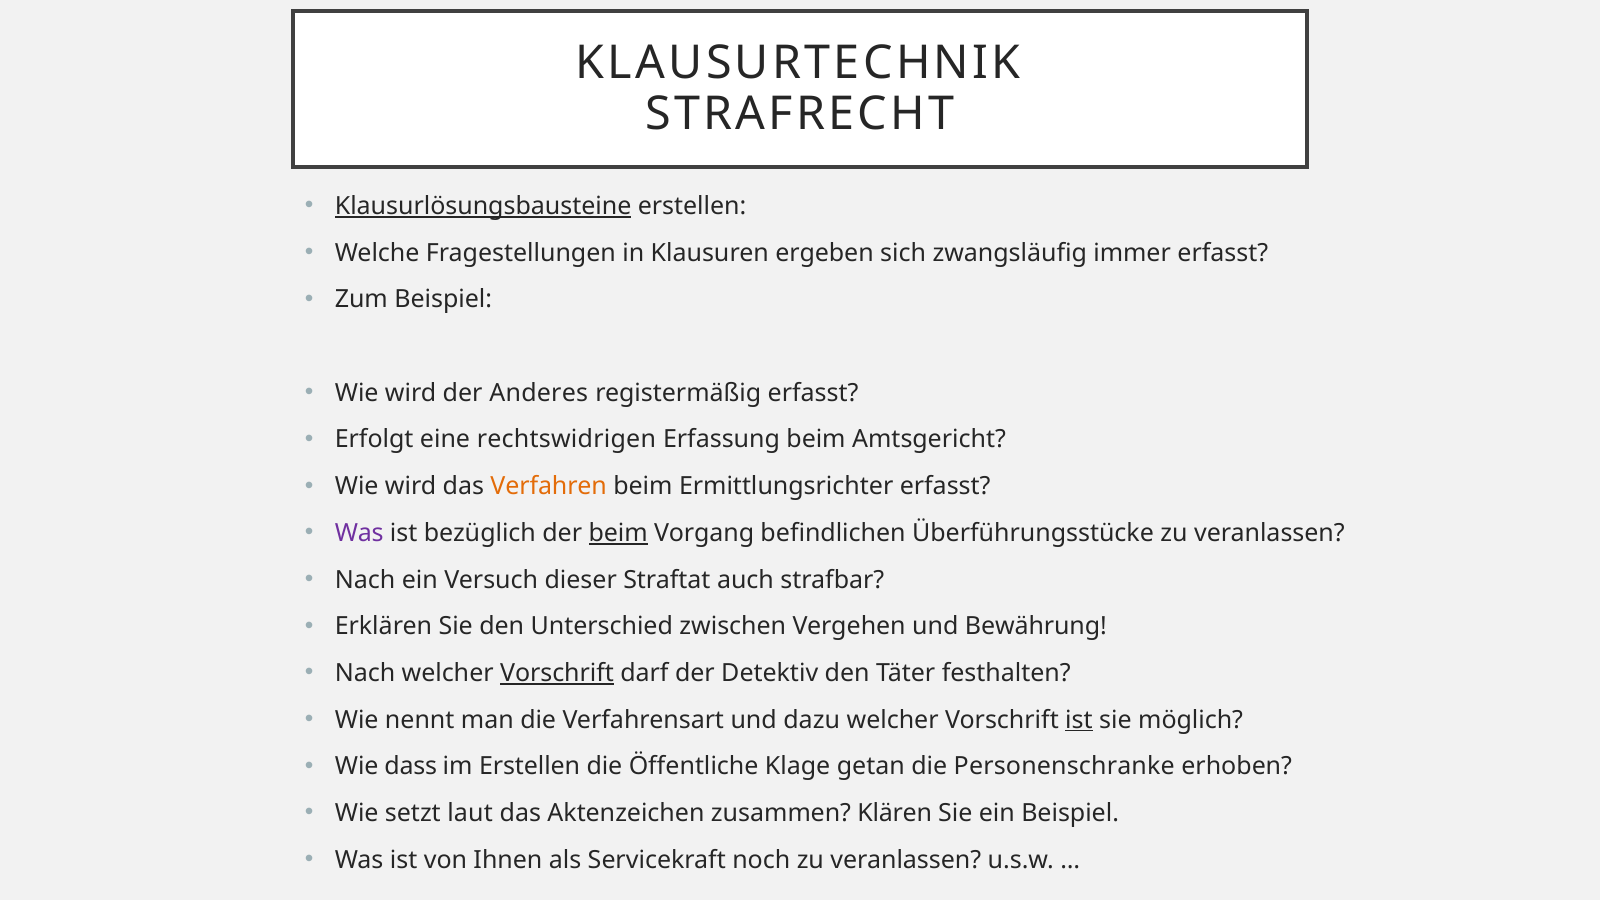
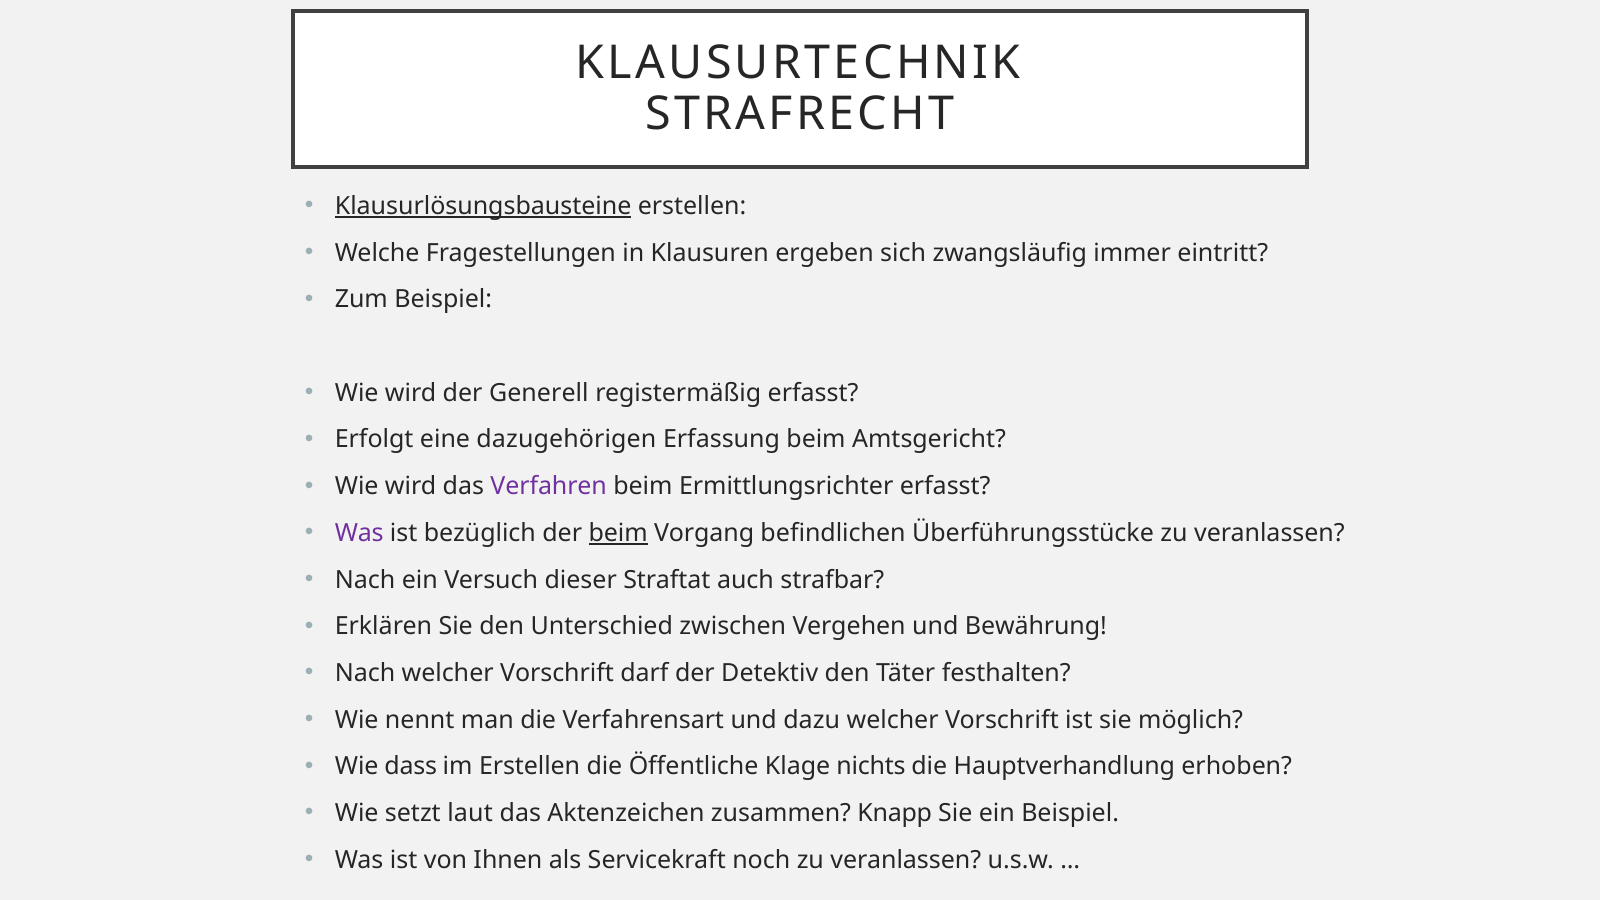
immer erfasst: erfasst -> eintritt
Anderes: Anderes -> Generell
rechtswidrigen: rechtswidrigen -> dazugehörigen
Verfahren colour: orange -> purple
Vorschrift at (557, 673) underline: present -> none
ist at (1079, 720) underline: present -> none
getan: getan -> nichts
Personenschranke: Personenschranke -> Hauptverhandlung
Klären: Klären -> Knapp
